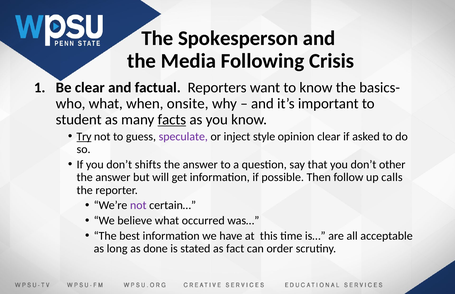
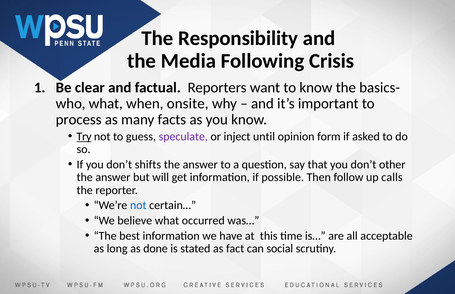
Spokesperson: Spokesperson -> Responsibility
student: student -> process
facts underline: present -> none
style: style -> until
opinion clear: clear -> form
not at (138, 206) colour: purple -> blue
order: order -> social
